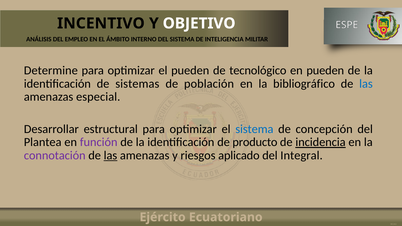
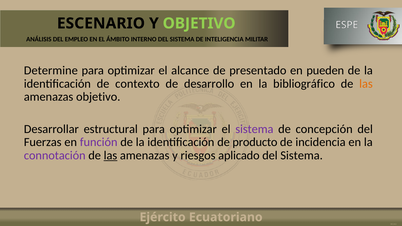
INCENTIVO: INCENTIVO -> ESCENARIO
OBJETIVO at (199, 23) colour: white -> light green
el pueden: pueden -> alcance
tecnológico: tecnológico -> presentado
sistemas: sistemas -> contexto
población: población -> desarrollo
las at (366, 84) colour: blue -> orange
amenazas especial: especial -> objetivo
sistema at (254, 129) colour: blue -> purple
Plantea: Plantea -> Fuerzas
incidencia underline: present -> none
Integral at (302, 156): Integral -> Sistema
